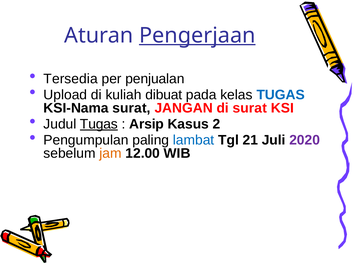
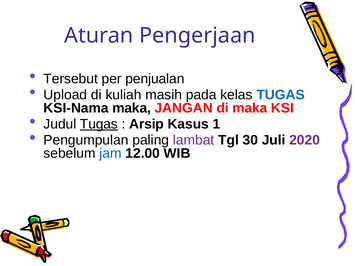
Pengerjaan underline: present -> none
Tersedia: Tersedia -> Tersebut
dibuat: dibuat -> masih
KSI-Nama surat: surat -> maka
di surat: surat -> maka
2: 2 -> 1
lambat colour: blue -> purple
21: 21 -> 30
jam colour: orange -> blue
